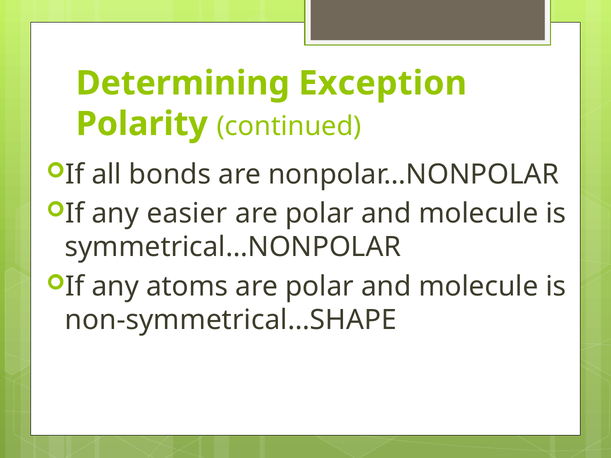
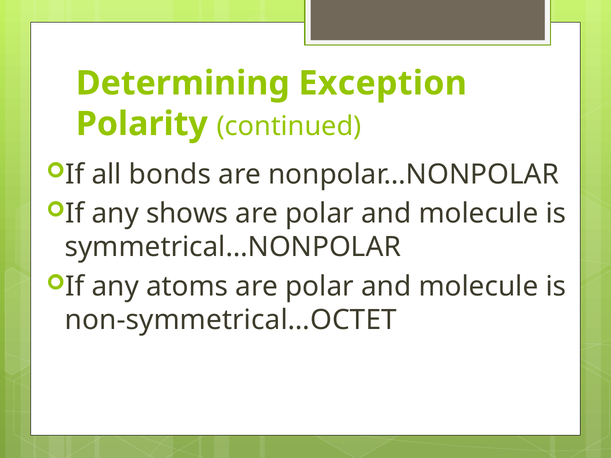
easier: easier -> shows
non-symmetrical…SHAPE: non-symmetrical…SHAPE -> non-symmetrical…OCTET
